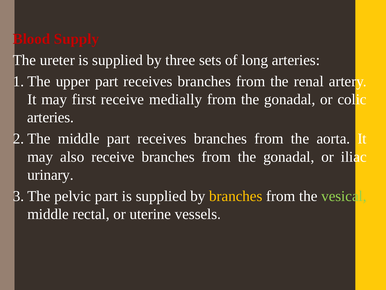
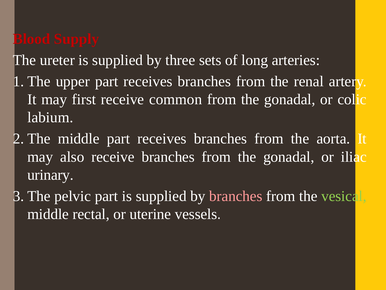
medially: medially -> common
arteries at (50, 117): arteries -> labium
branches at (236, 196) colour: yellow -> pink
